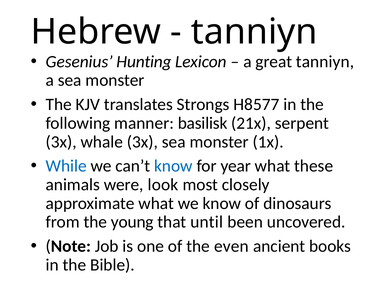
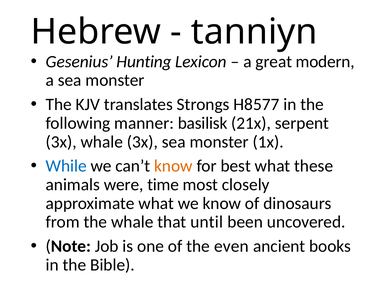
great tanniyn: tanniyn -> modern
know at (173, 166) colour: blue -> orange
year: year -> best
look: look -> time
the young: young -> whale
